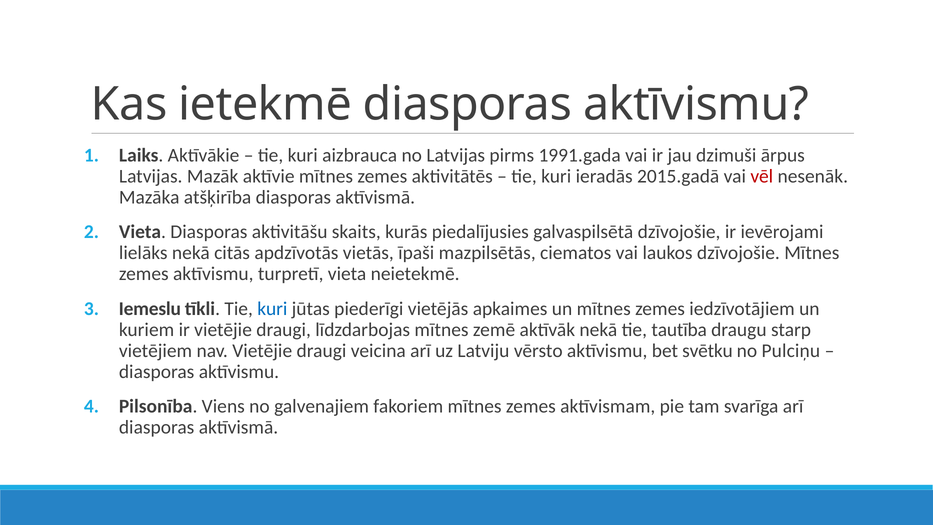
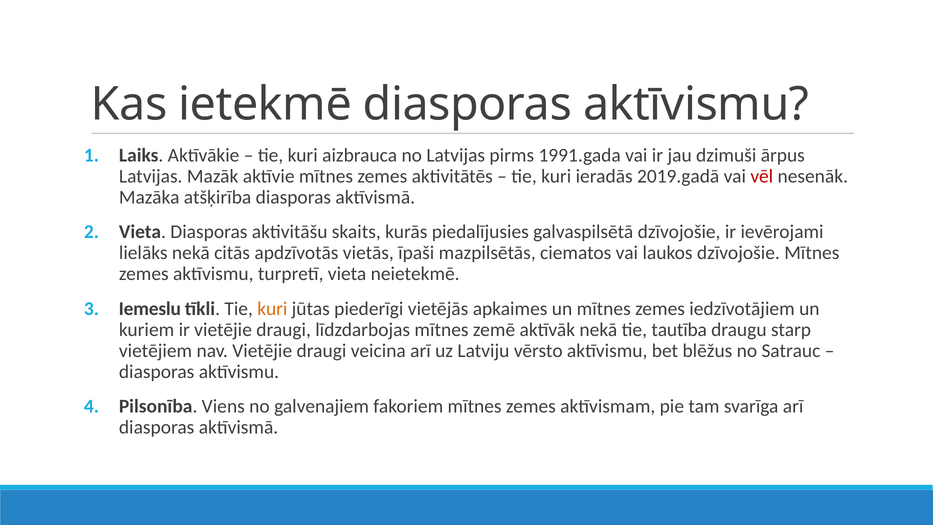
2015.gadā: 2015.gadā -> 2019.gadā
kuri at (272, 308) colour: blue -> orange
svētku: svētku -> blēžus
Pulciņu: Pulciņu -> Satrauc
